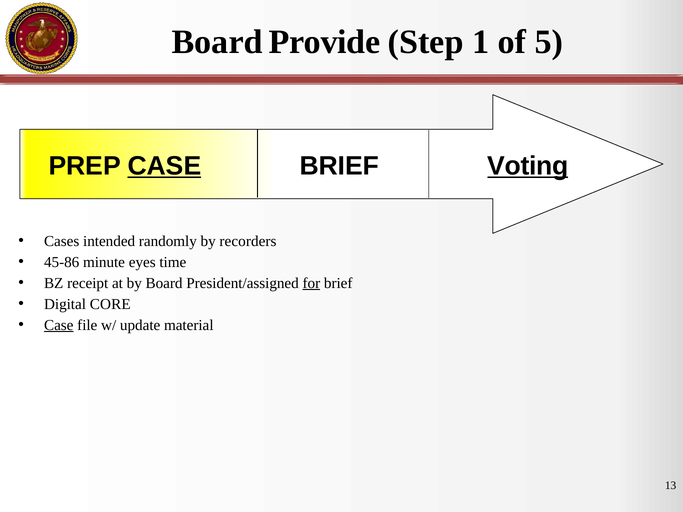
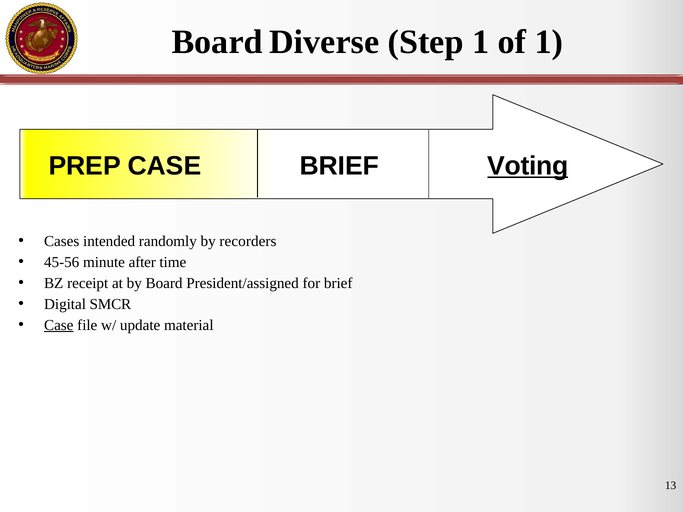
Provide: Provide -> Diverse
of 5: 5 -> 1
CASE at (164, 166) underline: present -> none
45-86: 45-86 -> 45-56
eyes: eyes -> after
for underline: present -> none
CORE: CORE -> SMCR
